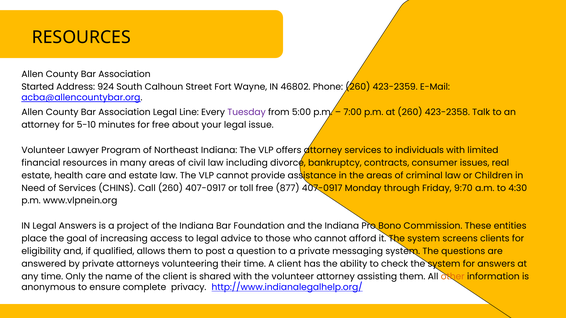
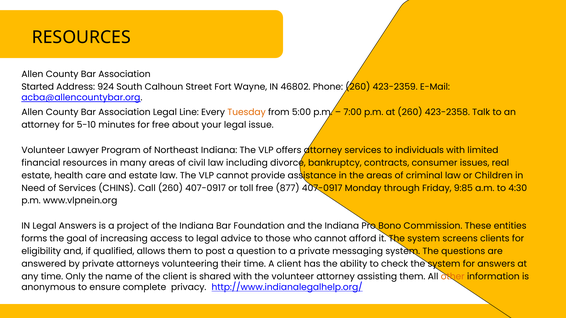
Tuesday colour: purple -> orange
9:70: 9:70 -> 9:85
place: place -> forms
